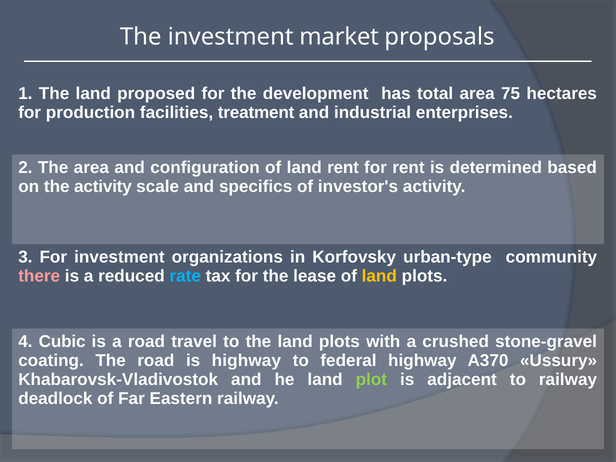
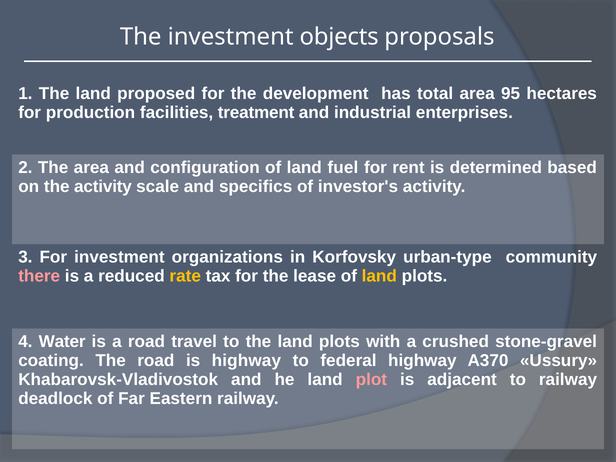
market: market -> objects
75: 75 -> 95
land rent: rent -> fuel
rate colour: light blue -> yellow
Cubic: Cubic -> Water
plot colour: light green -> pink
